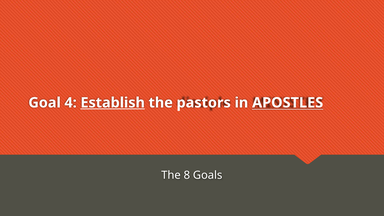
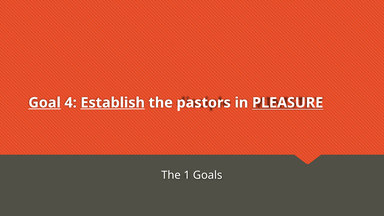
Goal underline: none -> present
APOSTLES: APOSTLES -> PLEASURE
8: 8 -> 1
